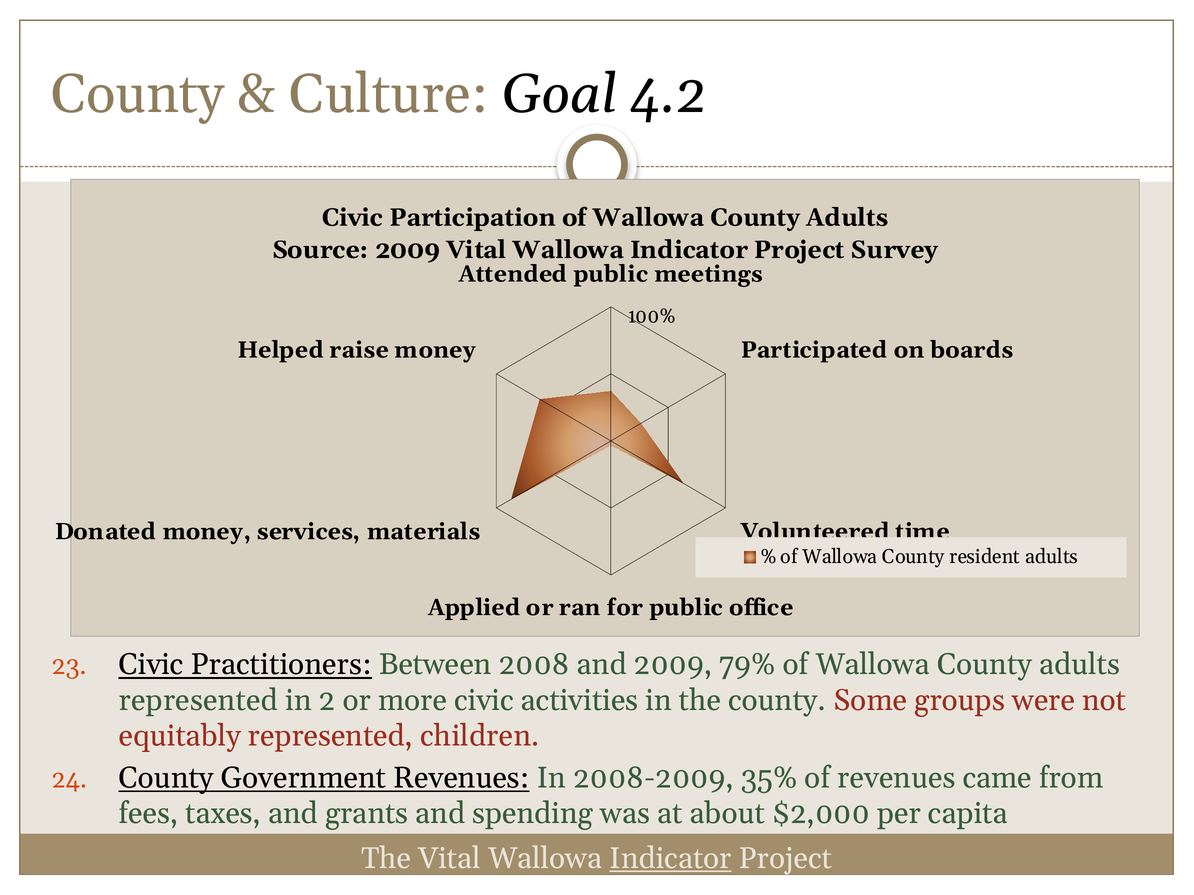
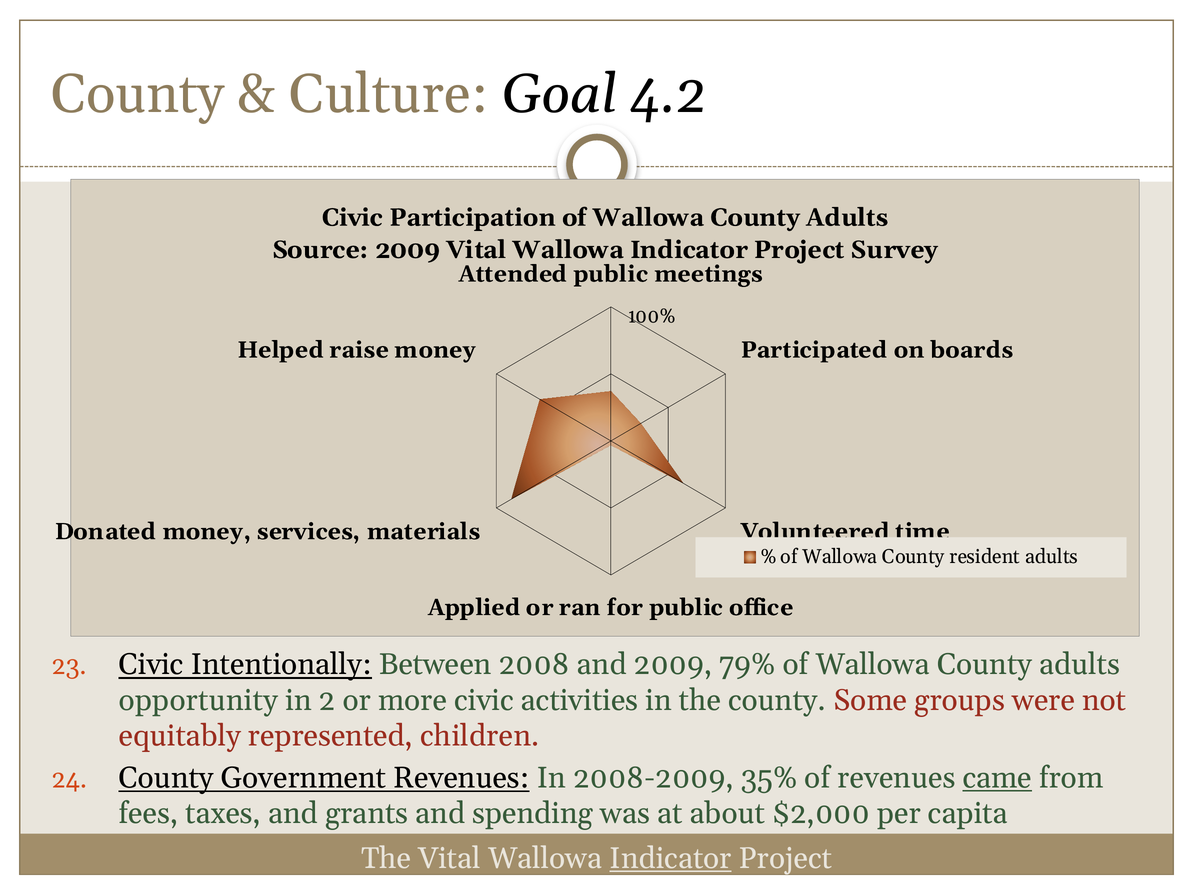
Practitioners: Practitioners -> Intentionally
represented at (198, 701): represented -> opportunity
came underline: none -> present
